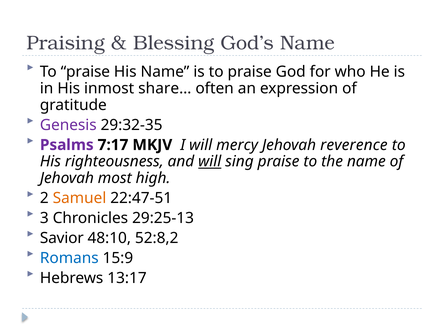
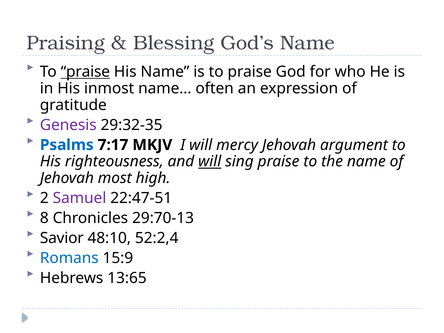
praise at (85, 72) underline: none -> present
share…: share… -> name…
Psalms colour: purple -> blue
reverence: reverence -> argument
Samuel colour: orange -> purple
3: 3 -> 8
29:25-13: 29:25-13 -> 29:70-13
52:8,2: 52:8,2 -> 52:2,4
13:17: 13:17 -> 13:65
